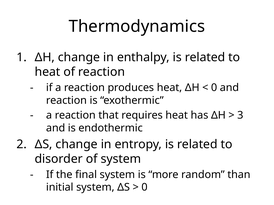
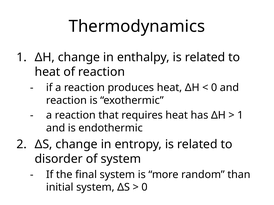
3 at (240, 116): 3 -> 1
